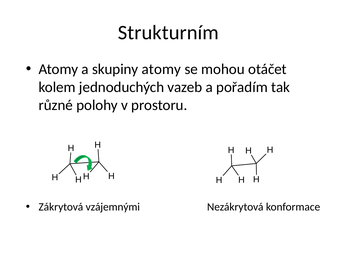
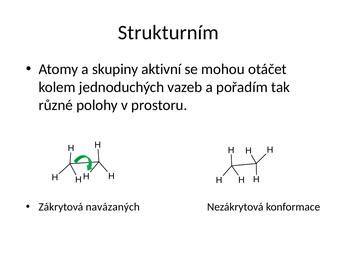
skupiny atomy: atomy -> aktivní
vzájemnými: vzájemnými -> navázaných
